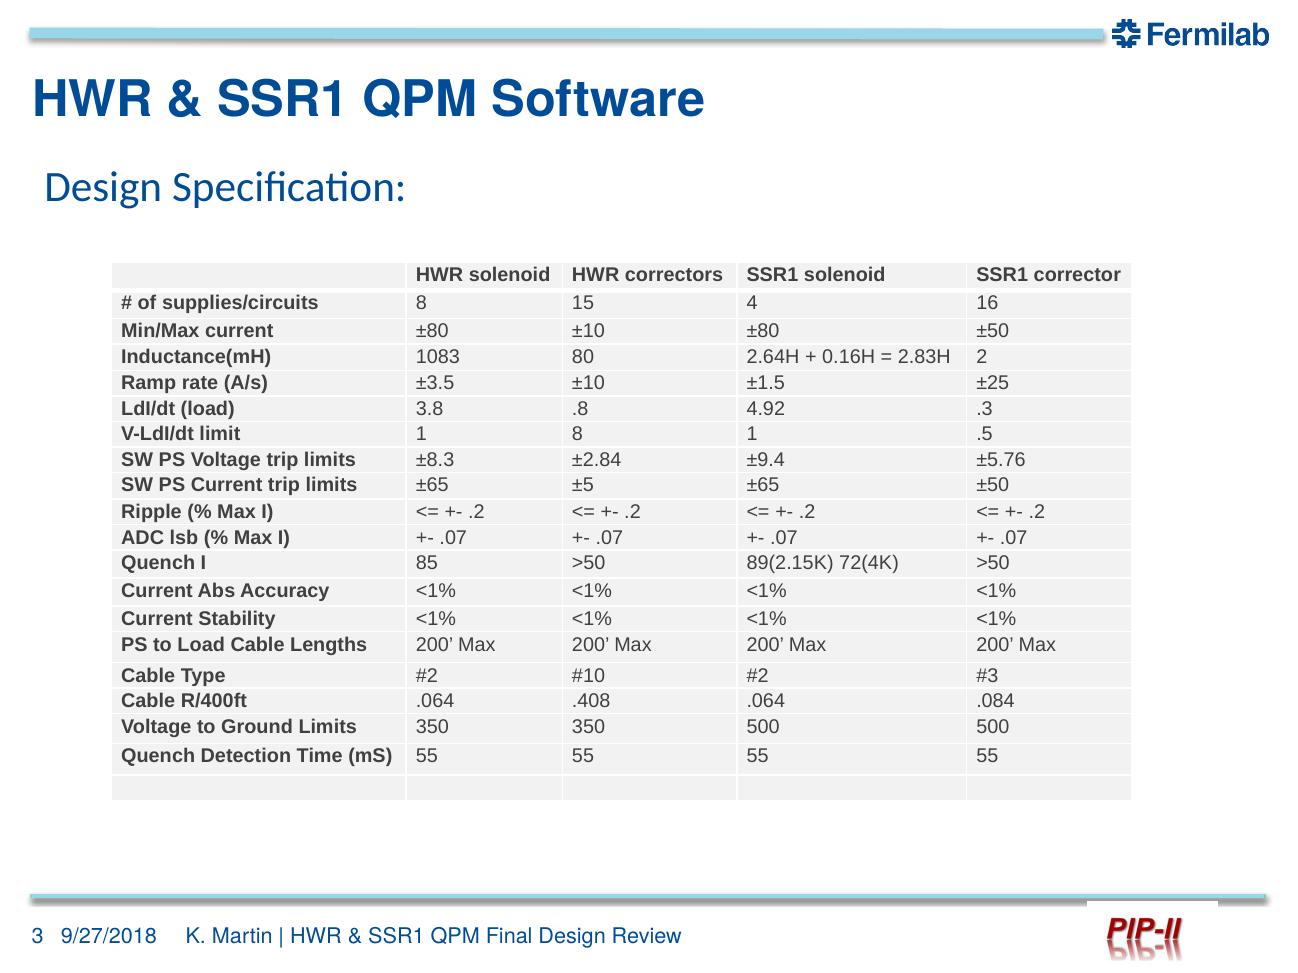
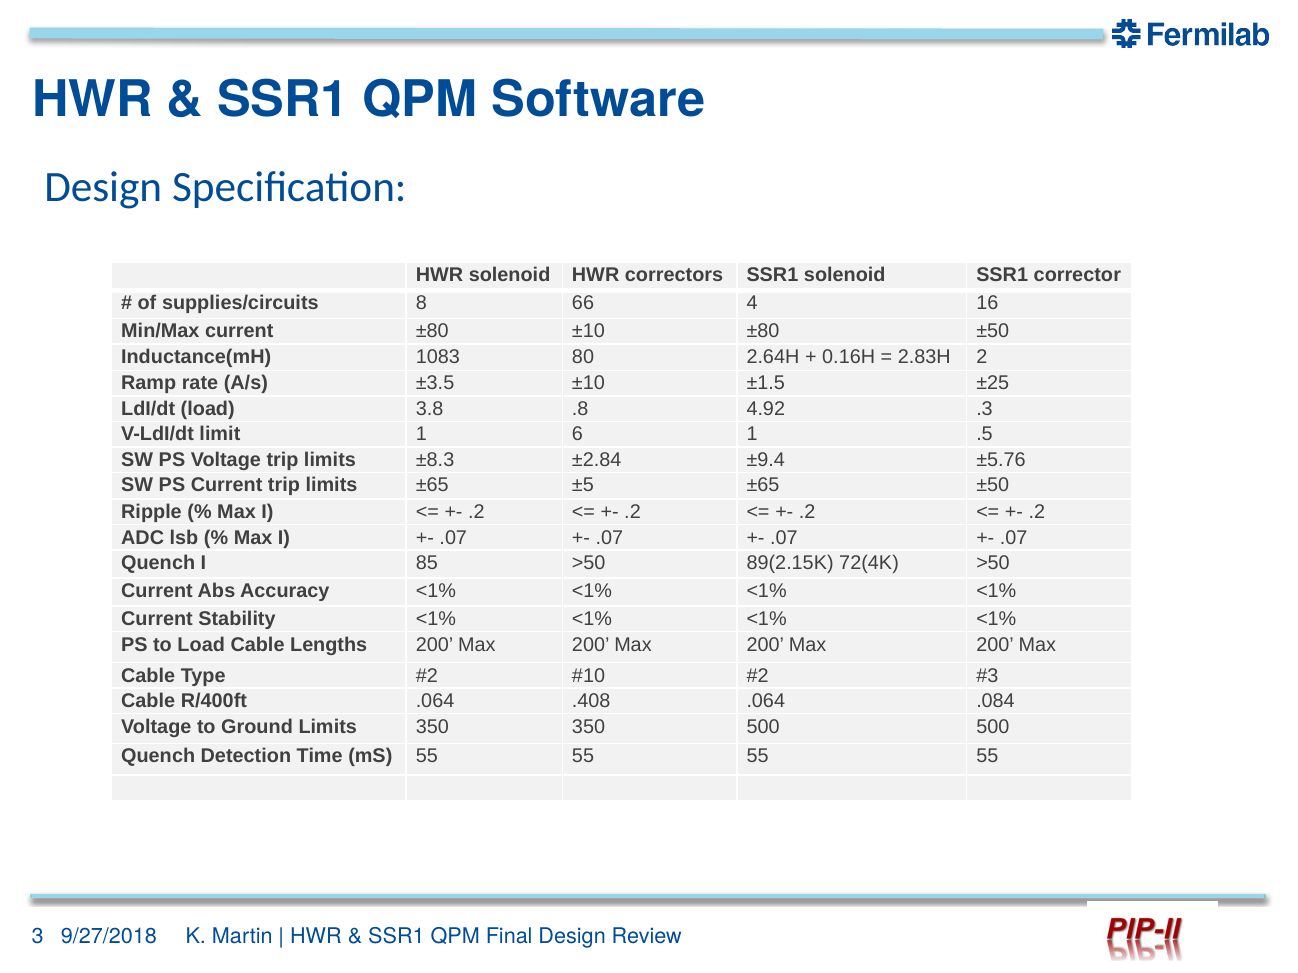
15: 15 -> 66
1 8: 8 -> 6
